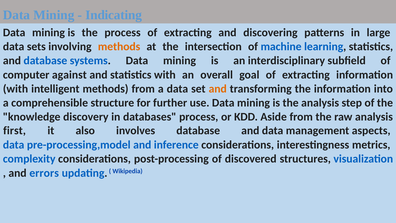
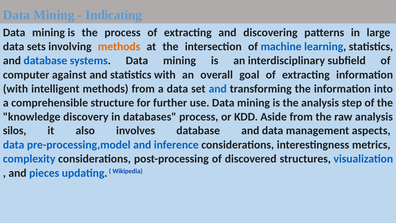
and at (218, 89) colour: orange -> blue
first: first -> silos
errors: errors -> pieces
